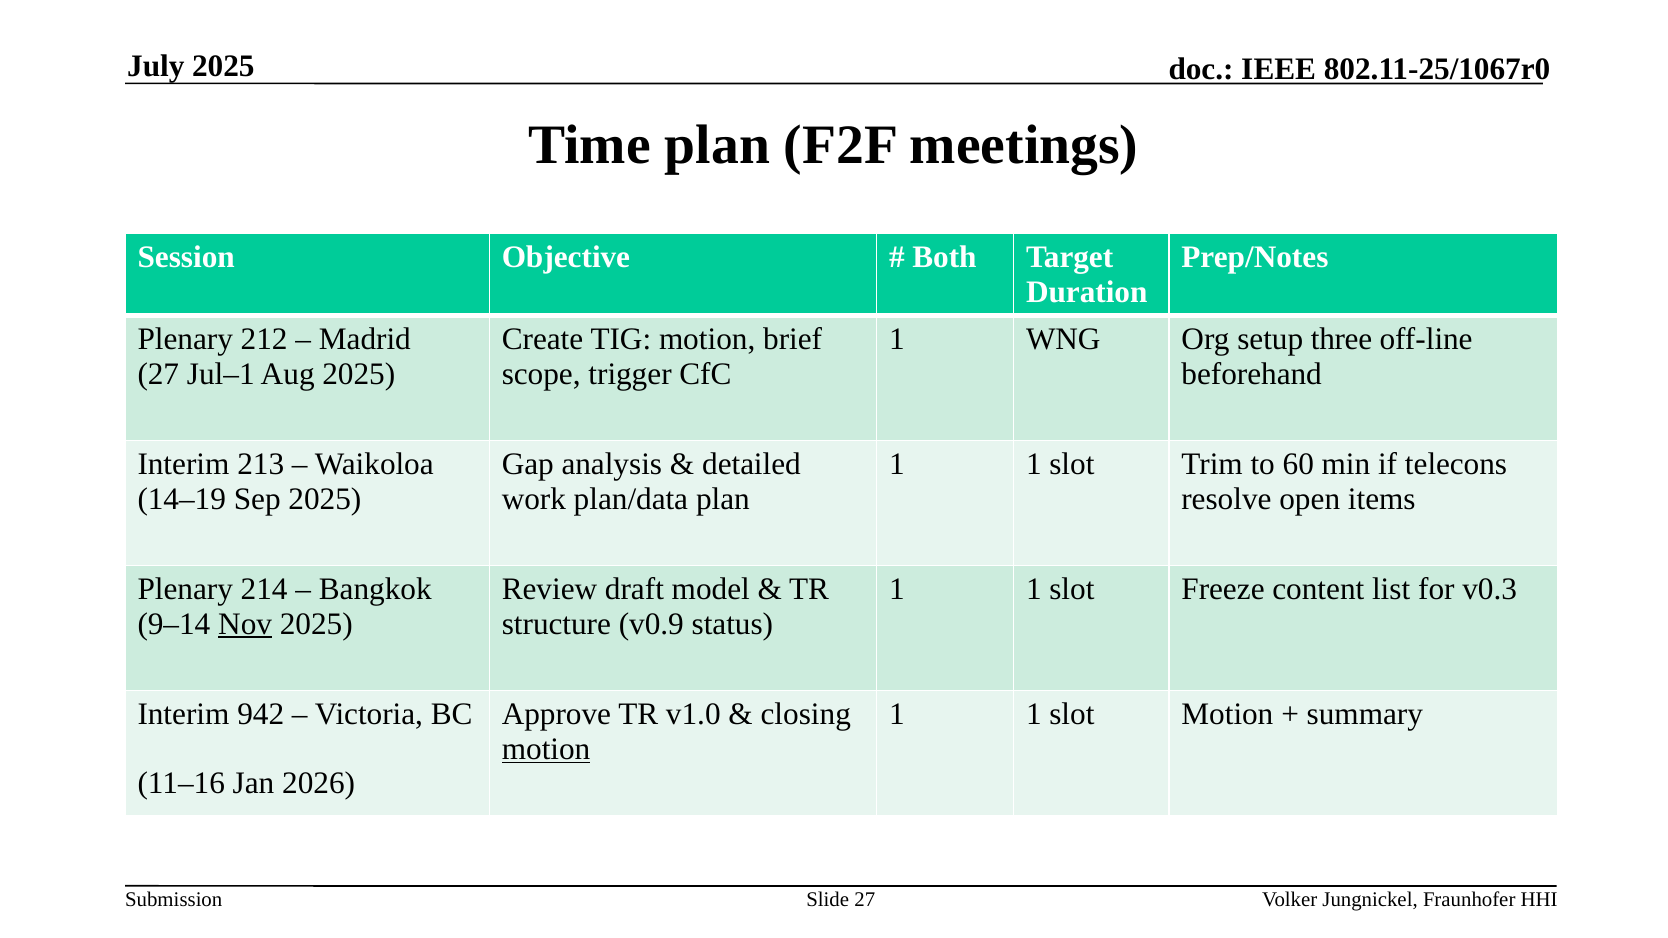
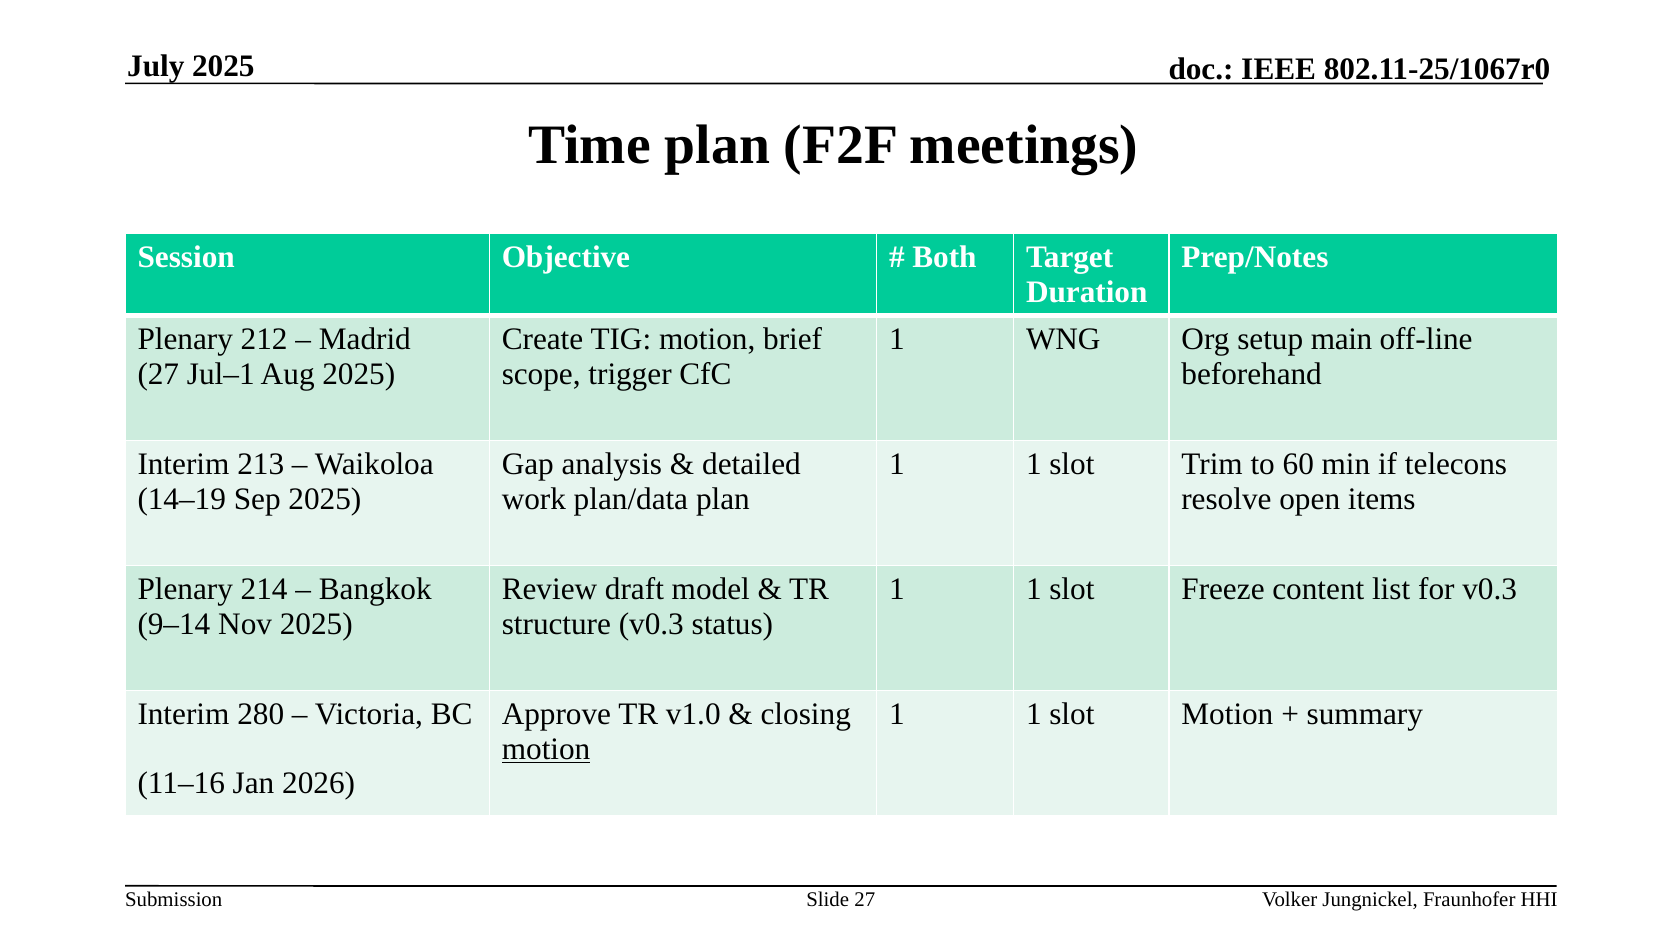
three: three -> main
Nov underline: present -> none
structure v0.9: v0.9 -> v0.3
942: 942 -> 280
